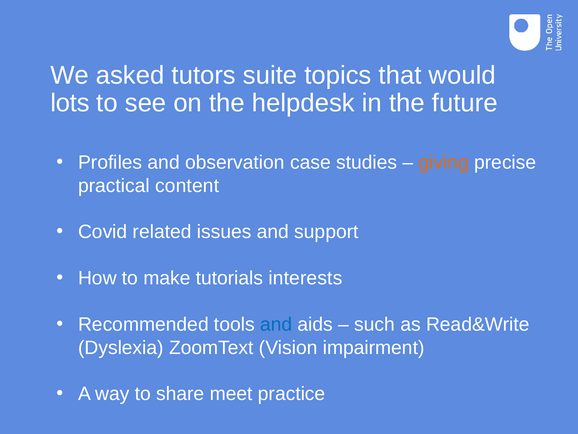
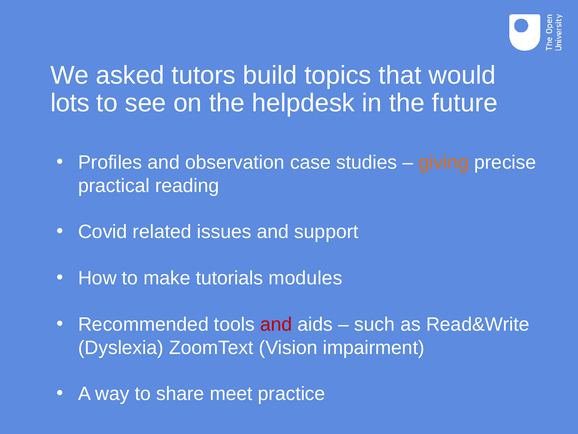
suite: suite -> build
content: content -> reading
interests: interests -> modules
and at (276, 324) colour: blue -> red
